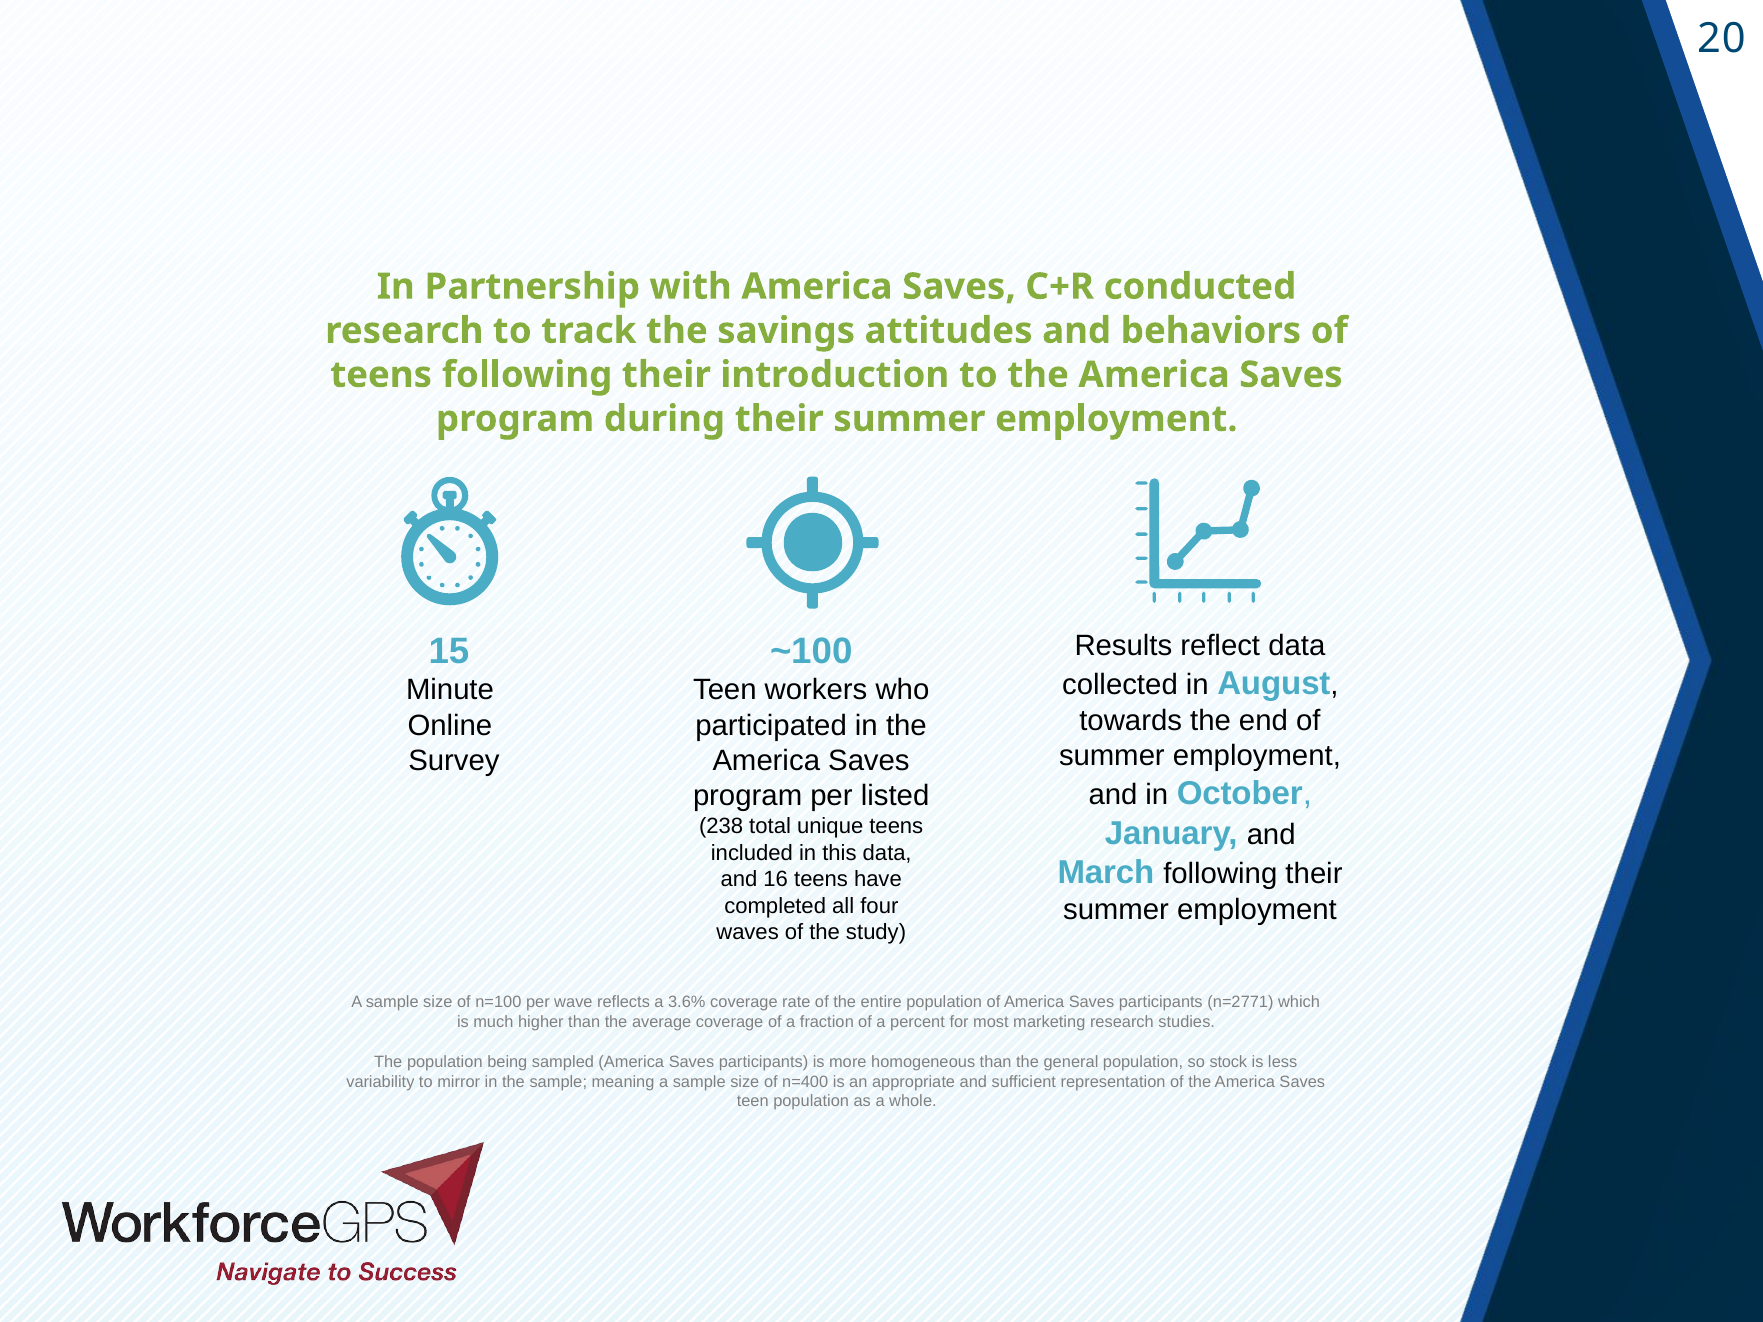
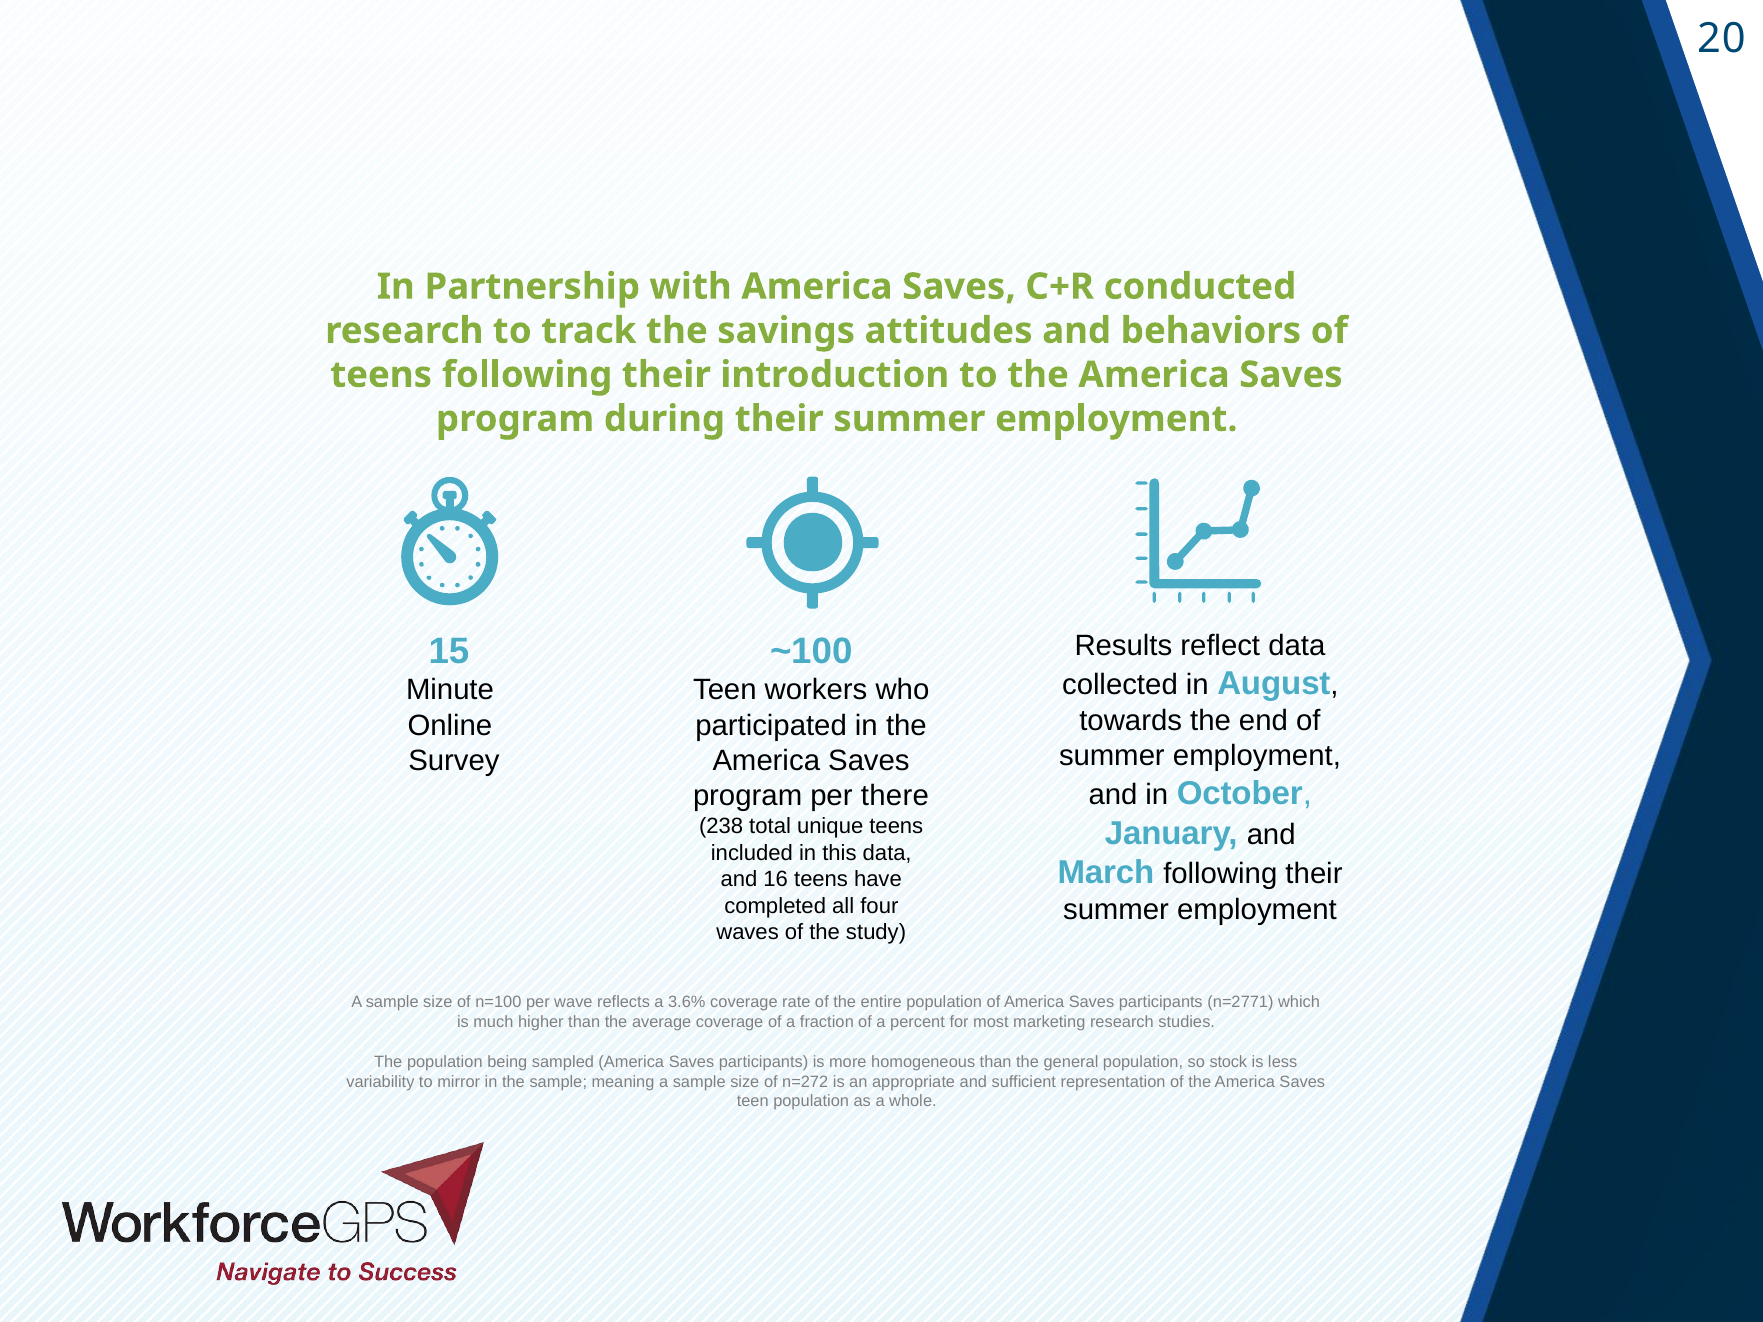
listed: listed -> there
n=400: n=400 -> n=272
